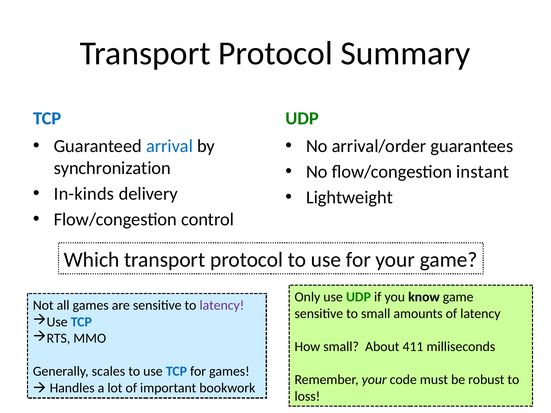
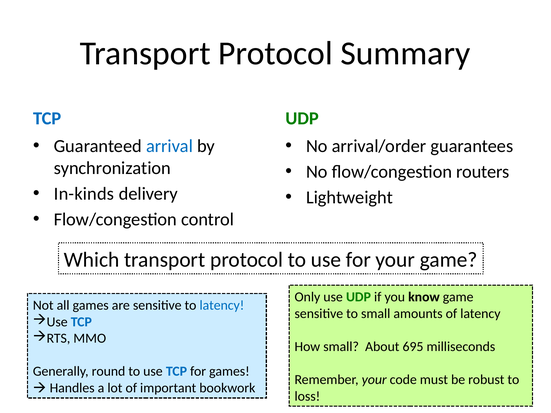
instant: instant -> routers
latency at (222, 306) colour: purple -> blue
411: 411 -> 695
scales: scales -> round
